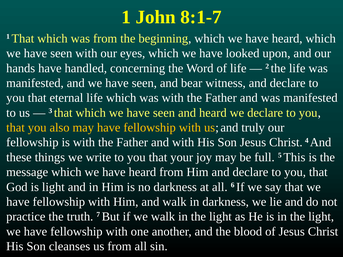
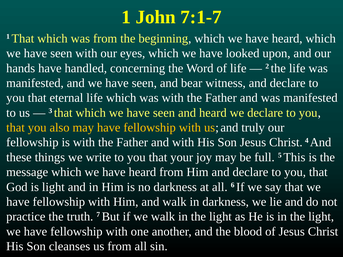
8:1-7: 8:1-7 -> 7:1-7
